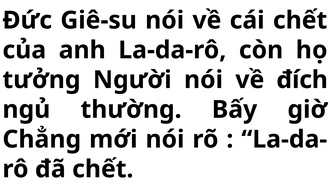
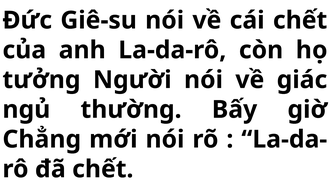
đích: đích -> giác
